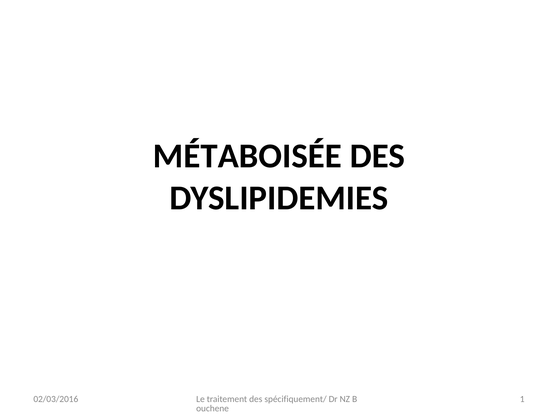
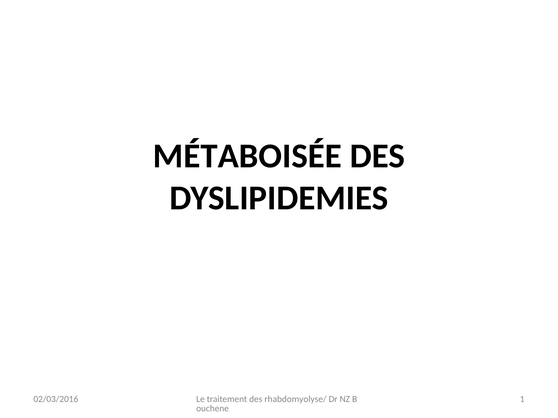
spécifiquement/: spécifiquement/ -> rhabdomyolyse/
